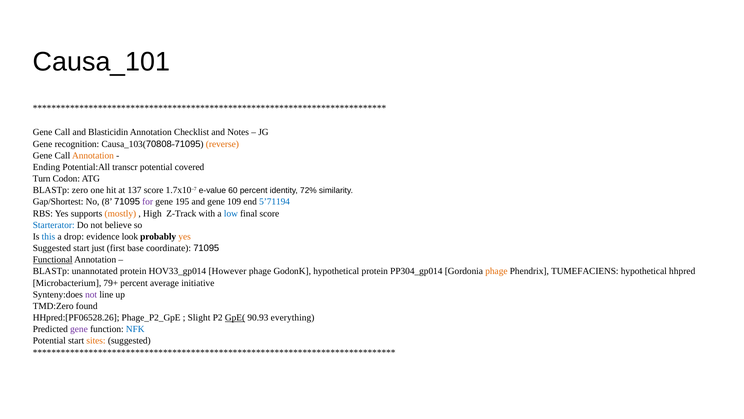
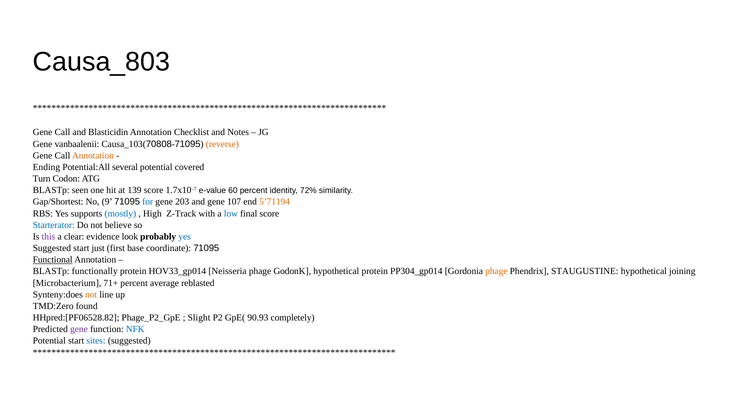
Causa_101: Causa_101 -> Causa_803
recognition: recognition -> vanbaalenii
transcr: transcr -> several
zero: zero -> seen
137: 137 -> 139
8: 8 -> 9
for colour: purple -> blue
195: 195 -> 203
109: 109 -> 107
5’71194 colour: blue -> orange
mostly colour: orange -> blue
this colour: blue -> purple
drop: drop -> clear
yes at (185, 236) colour: orange -> blue
unannotated: unannotated -> functionally
However: However -> Neisseria
TUMEFACIENS: TUMEFACIENS -> STAUGUSTINE
hhpred: hhpred -> joining
79+: 79+ -> 71+
initiative: initiative -> reblasted
not at (91, 294) colour: purple -> orange
HHpred:[PF06528.26: HHpred:[PF06528.26 -> HHpred:[PF06528.82
GpE( underline: present -> none
everything: everything -> completely
sites colour: orange -> blue
